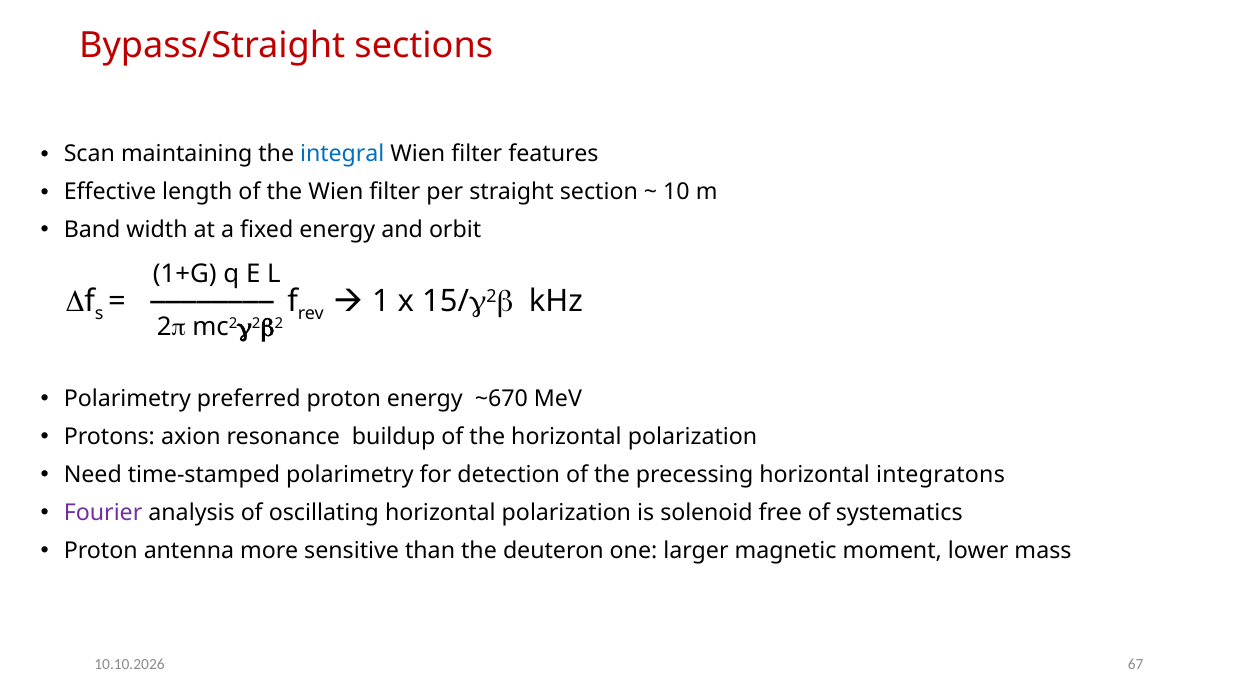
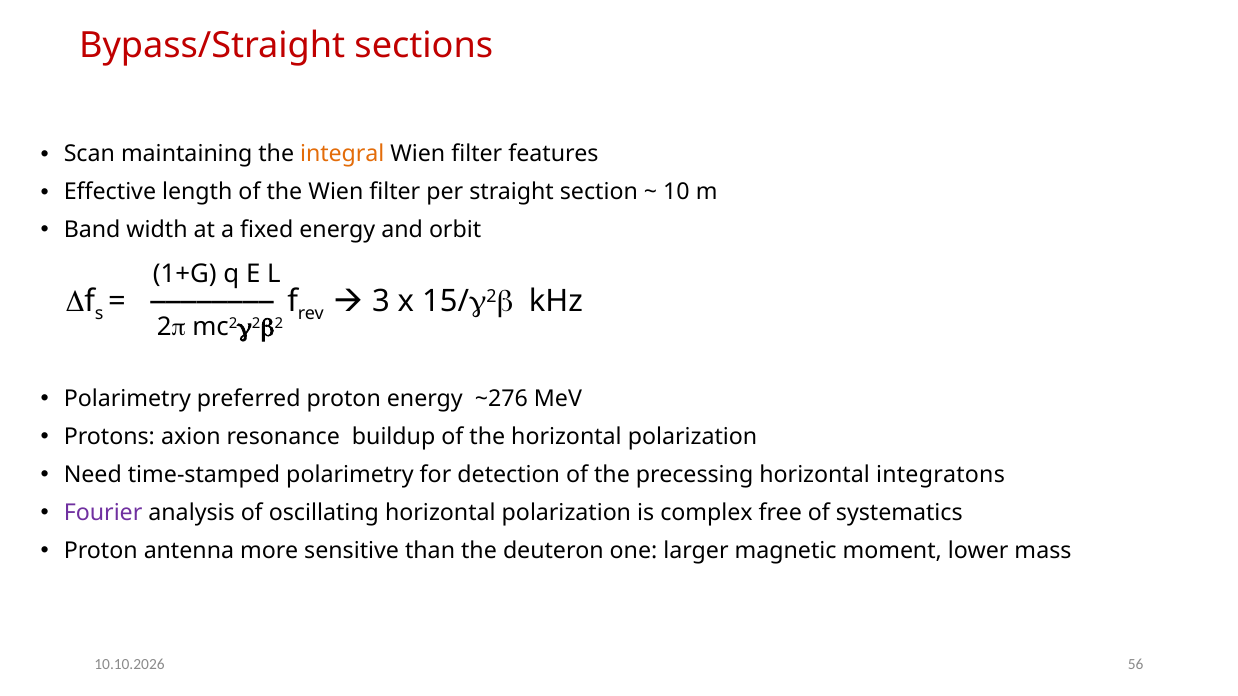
integral colour: blue -> orange
1: 1 -> 3
~670: ~670 -> ~276
solenoid: solenoid -> complex
67: 67 -> 56
